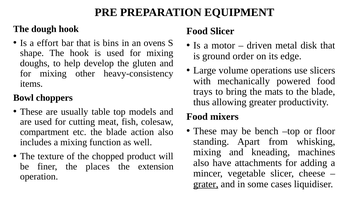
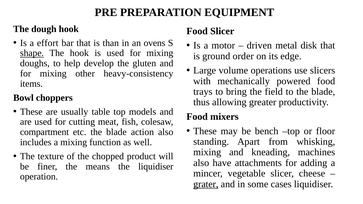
bins: bins -> than
shape underline: none -> present
mats: mats -> field
places: places -> means
the extension: extension -> liquidiser
